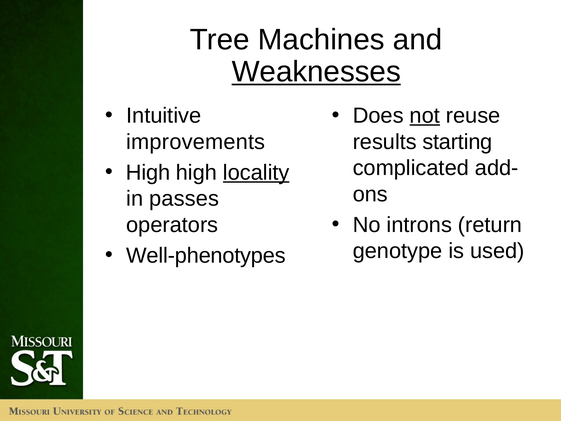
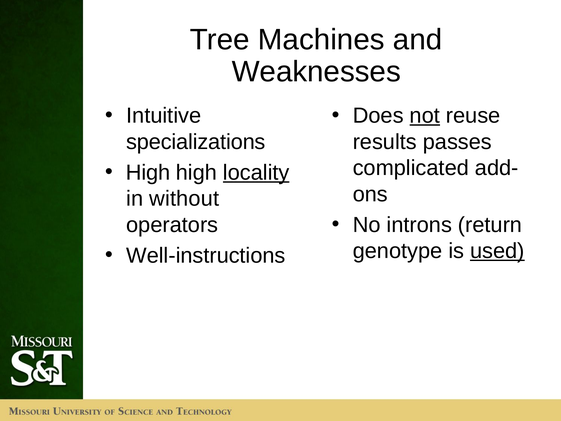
Weaknesses underline: present -> none
improvements: improvements -> specializations
starting: starting -> passes
passes: passes -> without
used underline: none -> present
Well-phenotypes: Well-phenotypes -> Well-instructions
